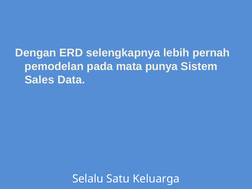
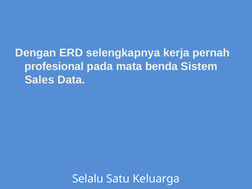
lebih: lebih -> kerja
pemodelan: pemodelan -> profesional
punya: punya -> benda
